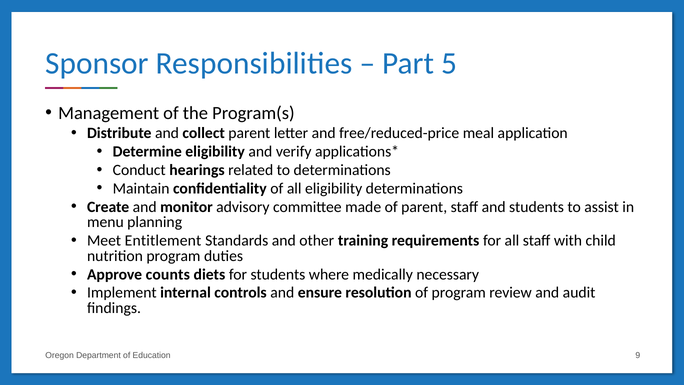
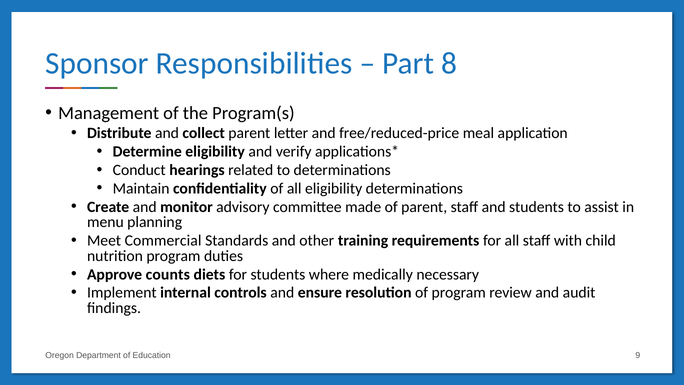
5: 5 -> 8
Entitlement: Entitlement -> Commercial
